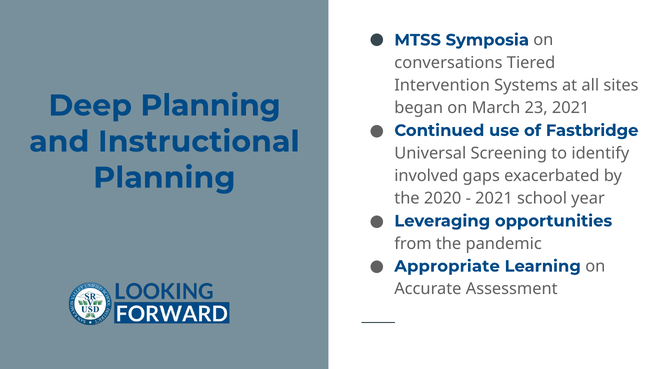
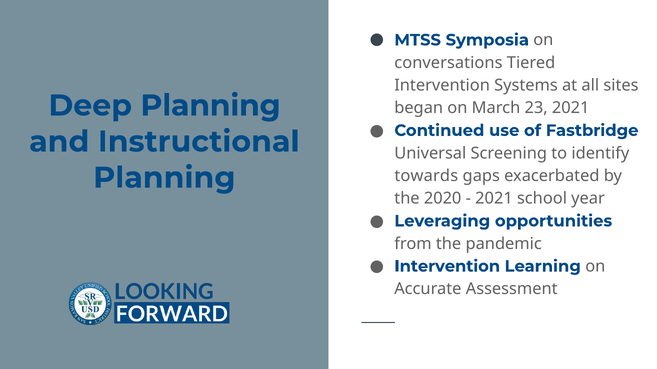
involved: involved -> towards
Appropriate at (447, 267): Appropriate -> Intervention
